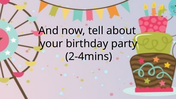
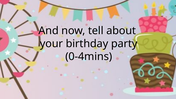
2-4mins: 2-4mins -> 0-4mins
